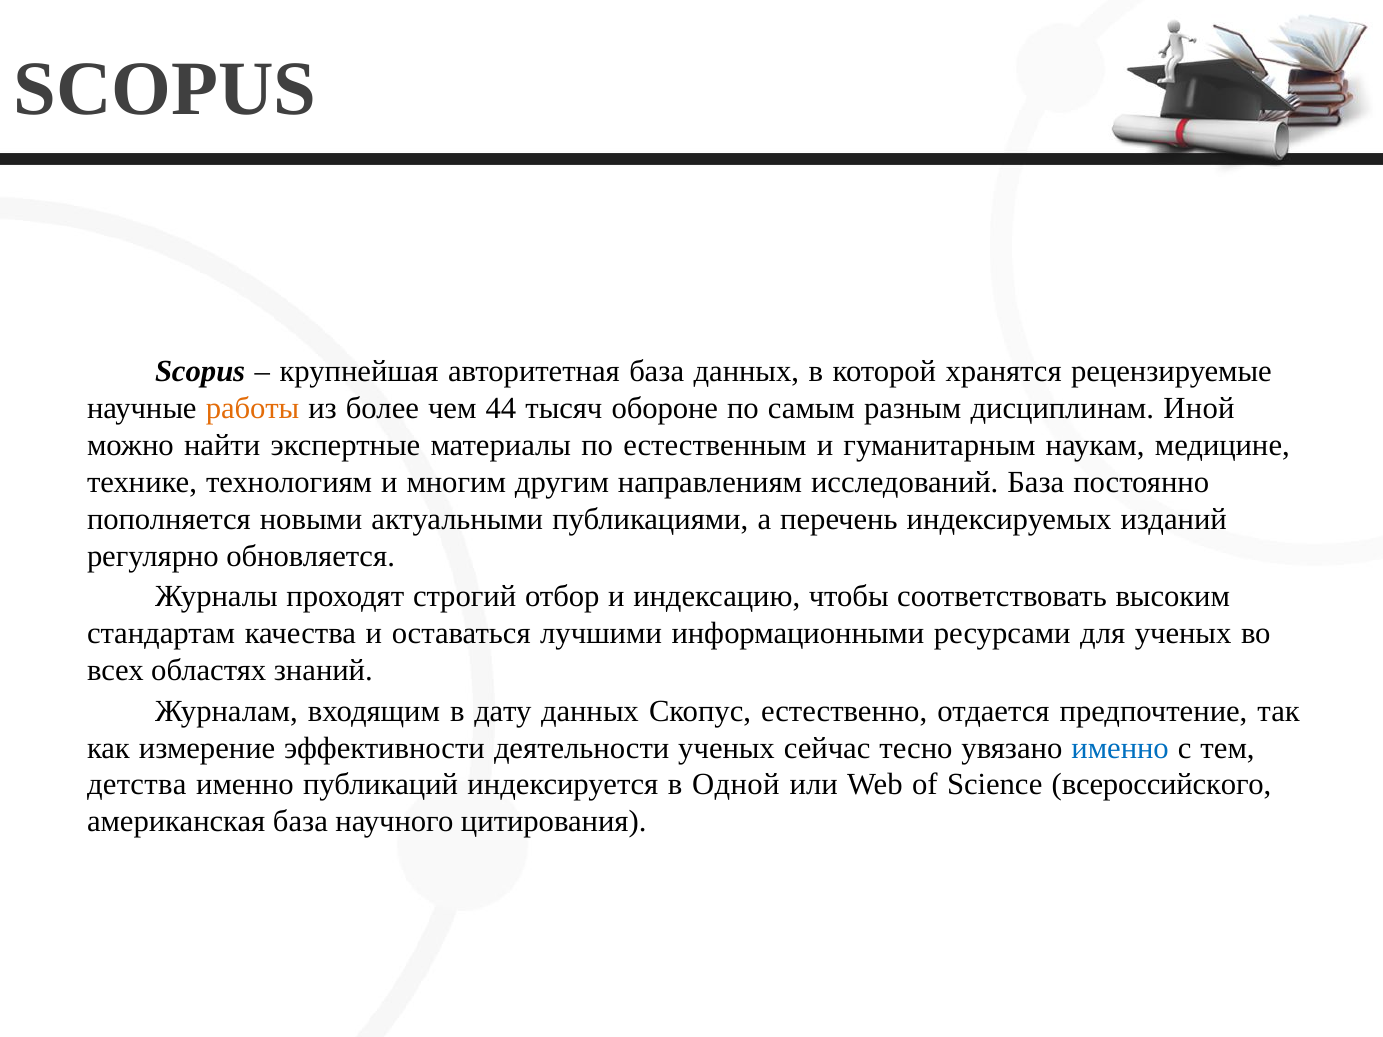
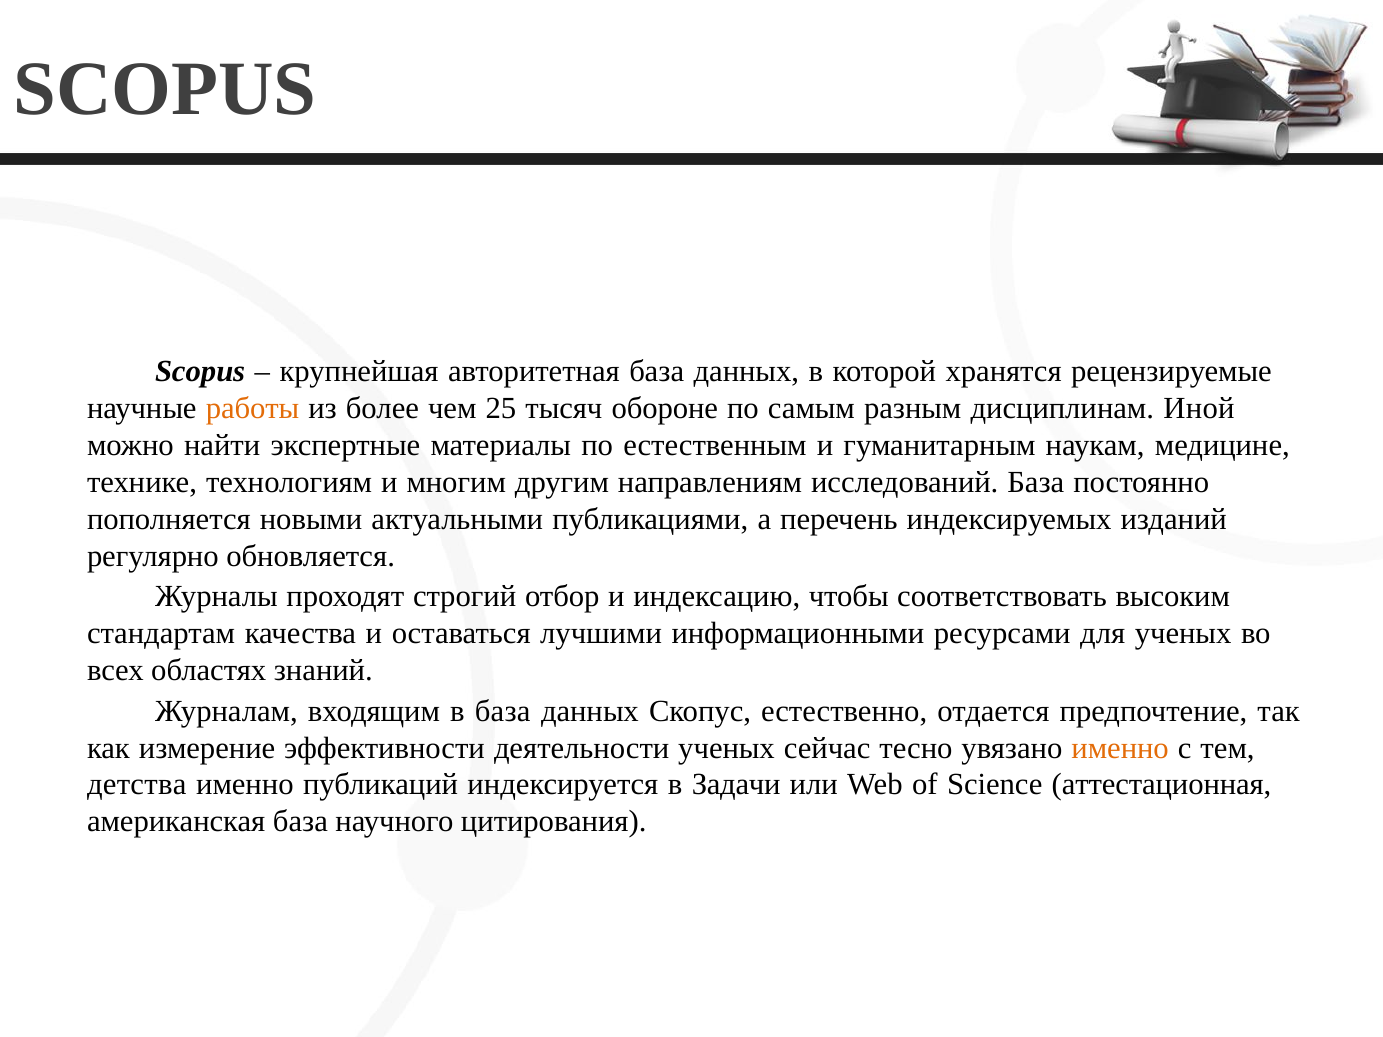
44: 44 -> 25
в дату: дату -> база
именно at (1120, 748) colour: blue -> orange
Одной: Одной -> Задачи
всероссийского: всероссийского -> аттестационная
